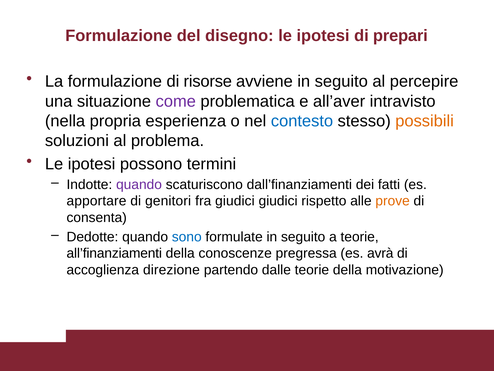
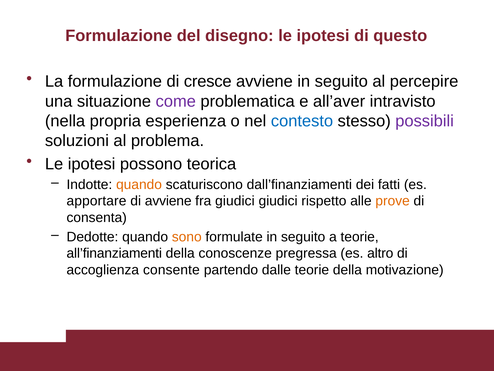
prepari: prepari -> questo
risorse: risorse -> cresce
possibili colour: orange -> purple
termini: termini -> teorica
quando at (139, 184) colour: purple -> orange
di genitori: genitori -> avviene
sono colour: blue -> orange
avrà: avrà -> altro
direzione: direzione -> consente
